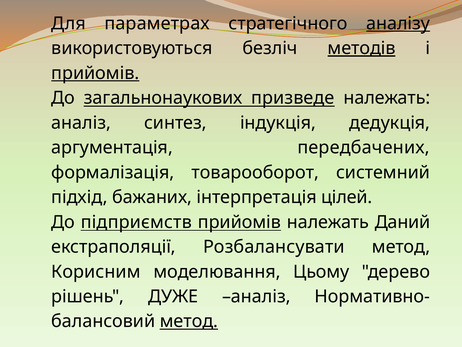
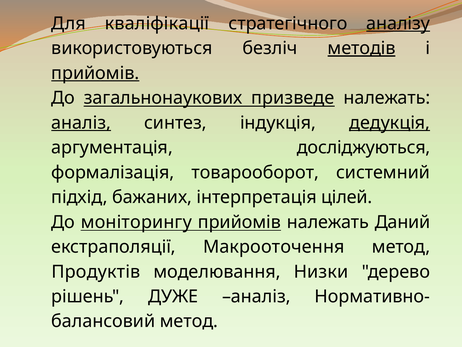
параметрах: параметрах -> кваліфікації
аналіз at (81, 123) underline: none -> present
дедукція underline: none -> present
передбачених: передбачених -> досліджуються
підприємств: підприємств -> моніторингу
Розбалансувати: Розбалансувати -> Макрооточення
Корисним: Корисним -> Продуктів
Цьому: Цьому -> Низки
метод at (189, 321) underline: present -> none
